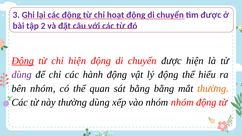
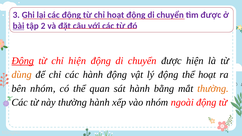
bài underline: none -> present
dùng at (22, 75) colour: purple -> orange
thể hiểu: hiểu -> hoạt
sát bằng: bằng -> hành
thường dùng: dùng -> hành
nhóm nhóm: nhóm -> ngoài
